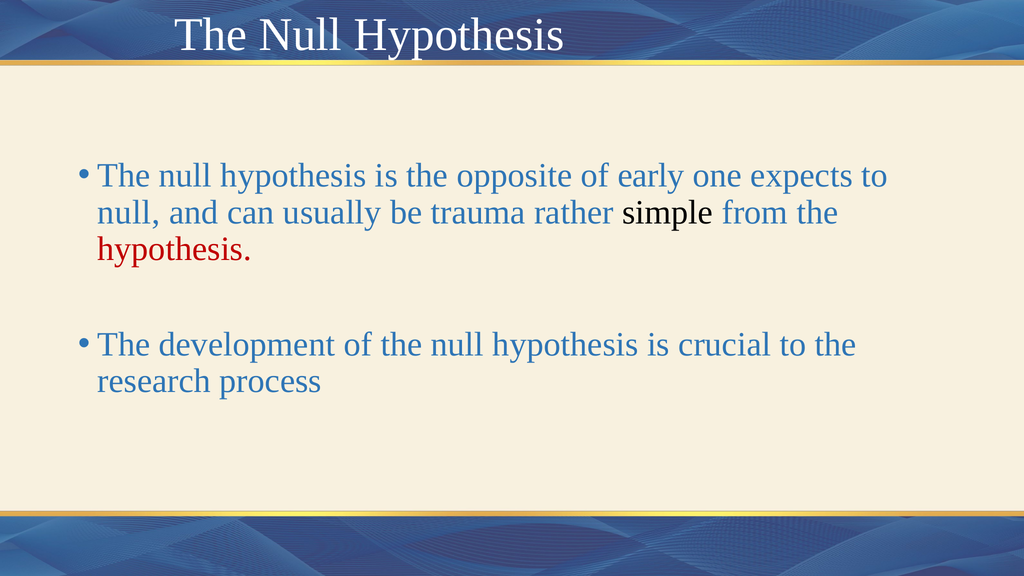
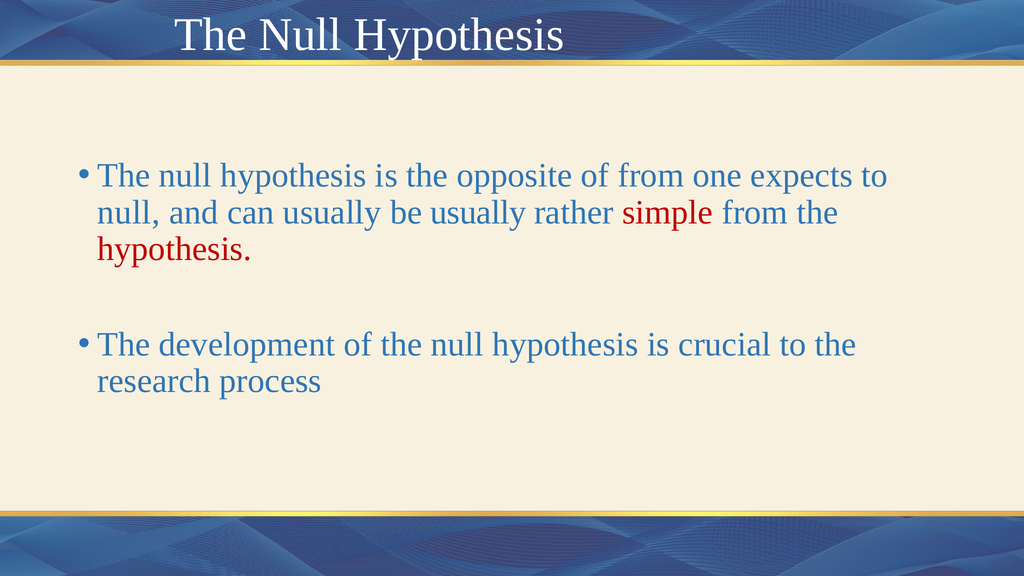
of early: early -> from
be trauma: trauma -> usually
simple colour: black -> red
